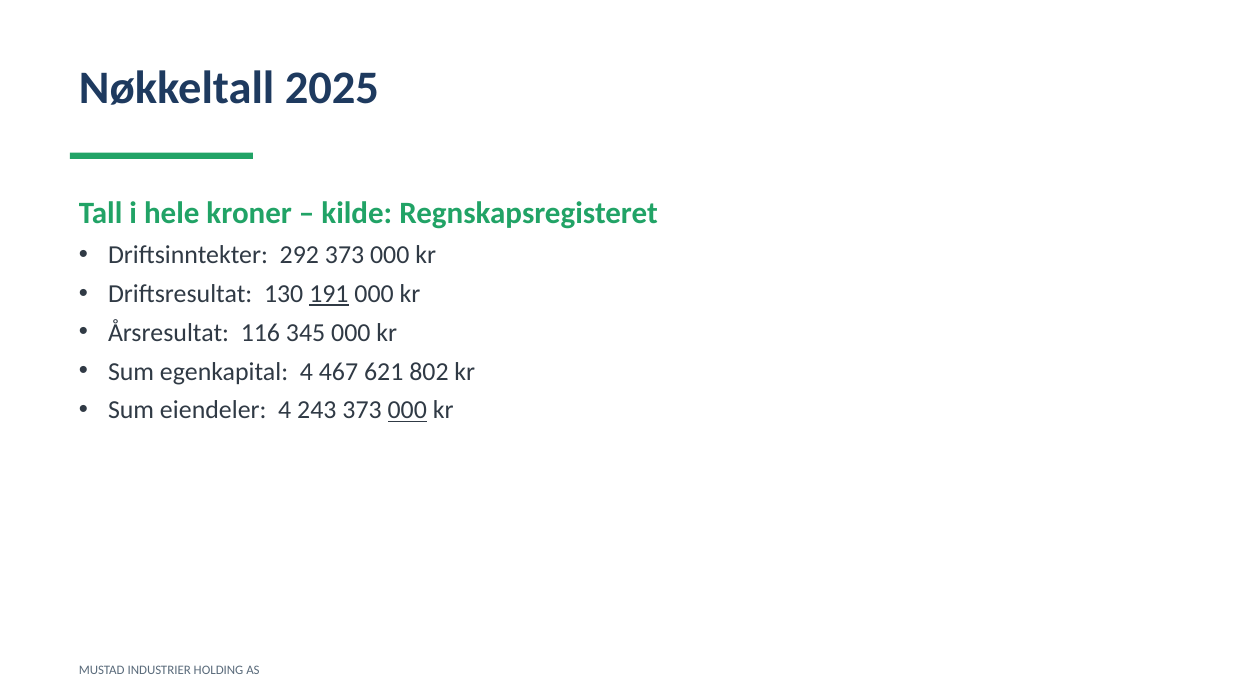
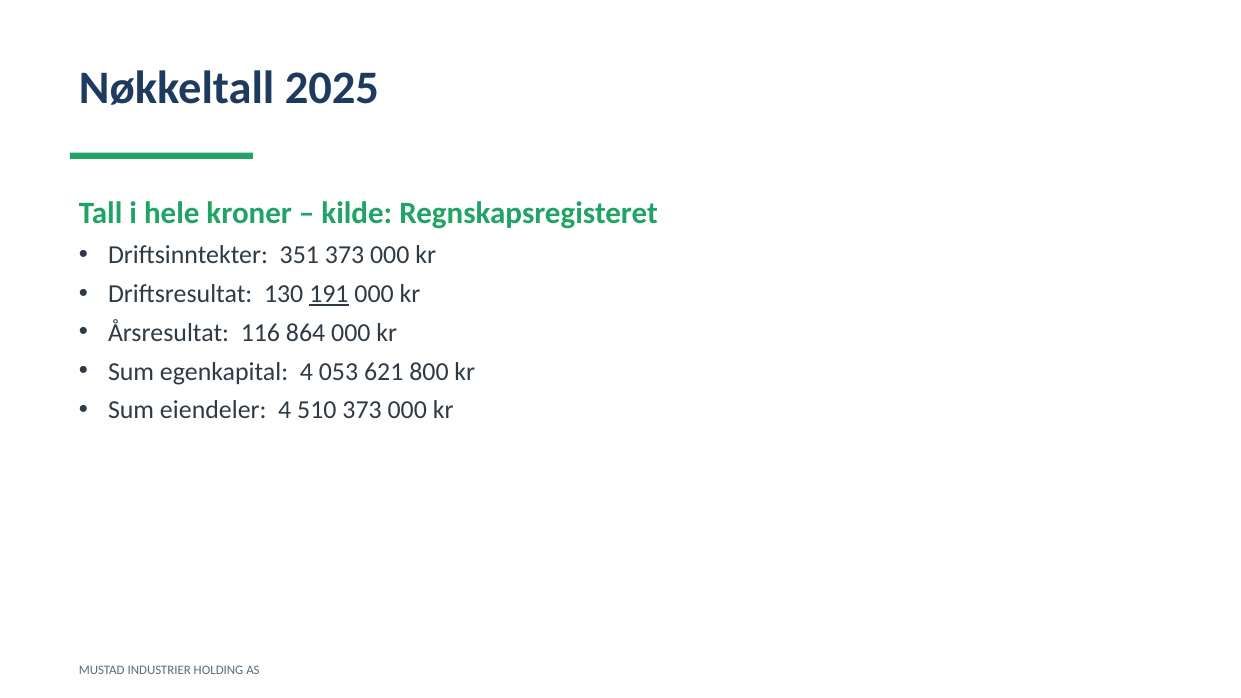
292: 292 -> 351
345: 345 -> 864
467: 467 -> 053
802: 802 -> 800
243: 243 -> 510
000 at (407, 410) underline: present -> none
